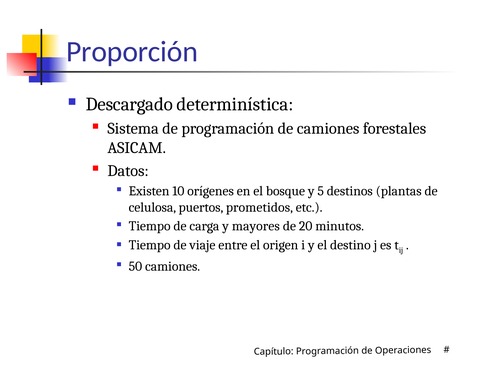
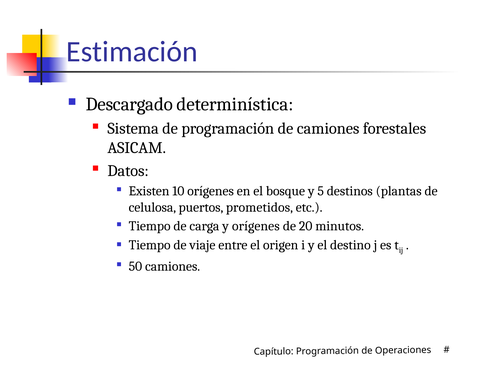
Proporción: Proporción -> Estimación
y mayores: mayores -> orígenes
